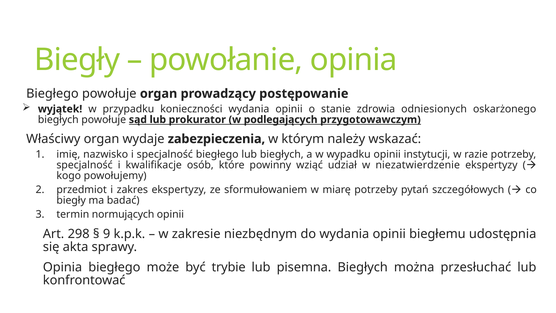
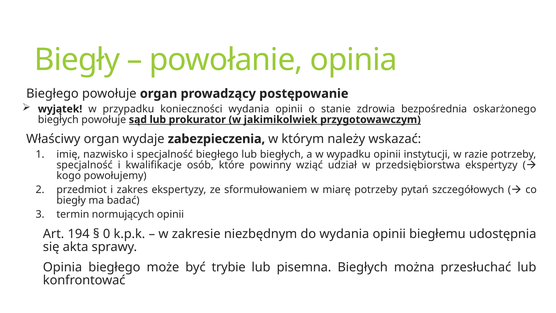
odniesionych: odniesionych -> bezpośrednia
podlegających: podlegających -> jakimikolwiek
niezatwierdzenie: niezatwierdzenie -> przedsiębiorstwa
298: 298 -> 194
9: 9 -> 0
